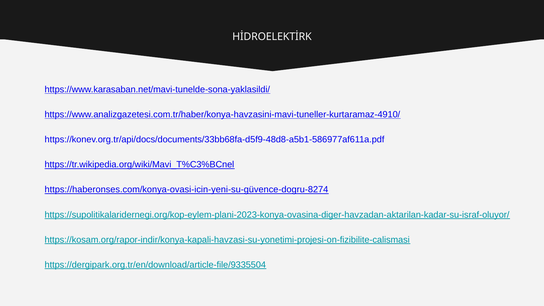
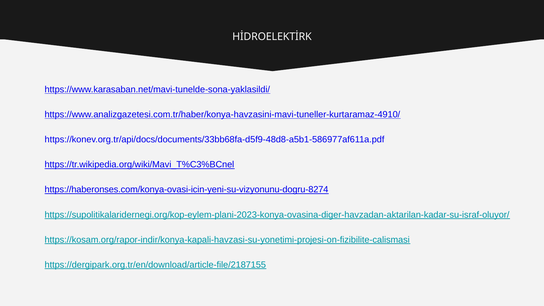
https://haberonses.com/konya-ovasi-icin-yeni-su-güvence-dogru-8274: https://haberonses.com/konya-ovasi-icin-yeni-su-güvence-dogru-8274 -> https://haberonses.com/konya-ovasi-icin-yeni-su-vizyonunu-dogru-8274
https://dergipark.org.tr/en/download/article-file/9335504: https://dergipark.org.tr/en/download/article-file/9335504 -> https://dergipark.org.tr/en/download/article-file/2187155
